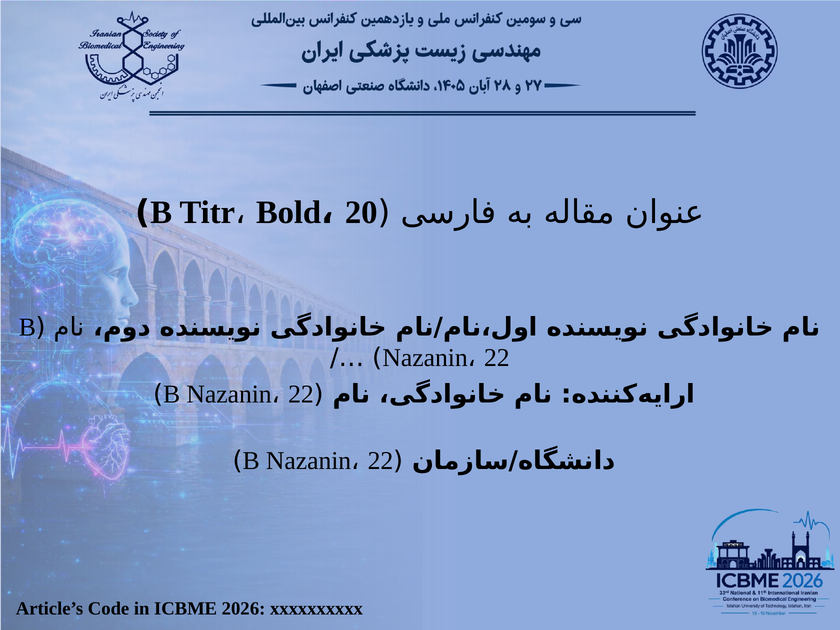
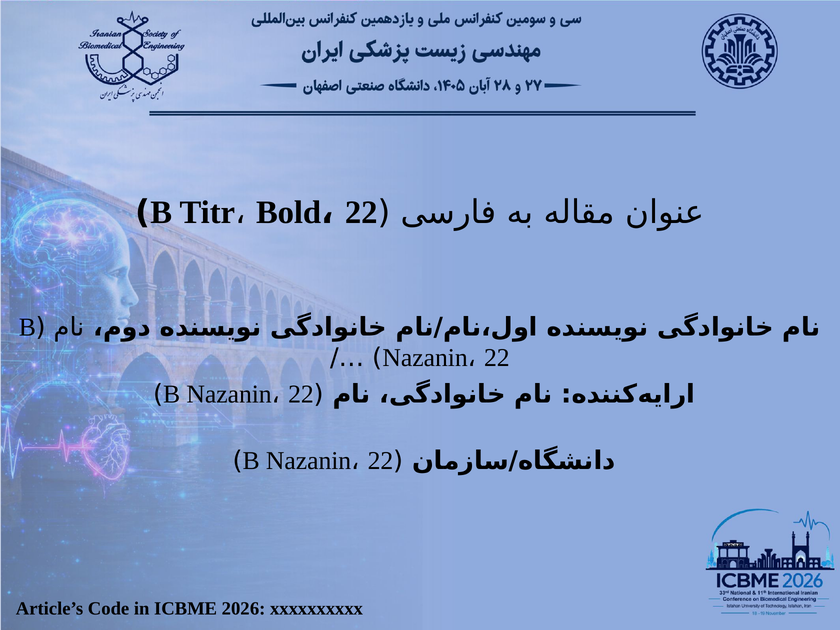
20 at (361, 212): 20 -> 22
